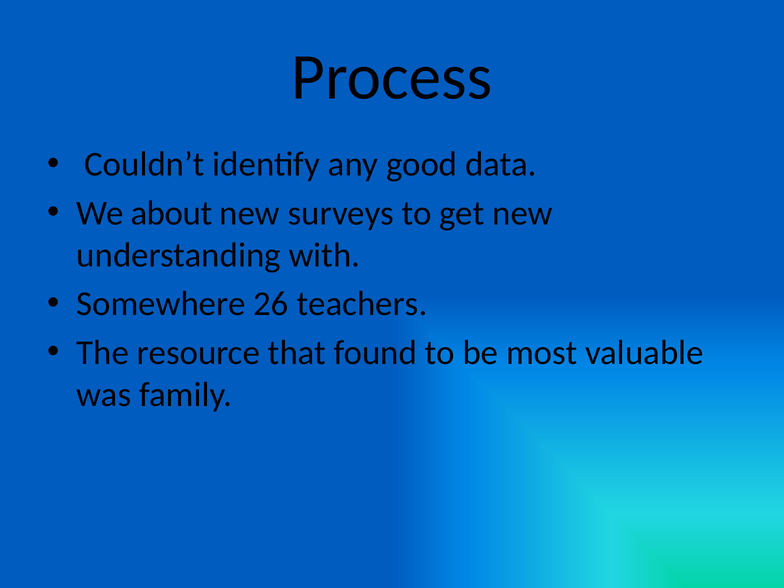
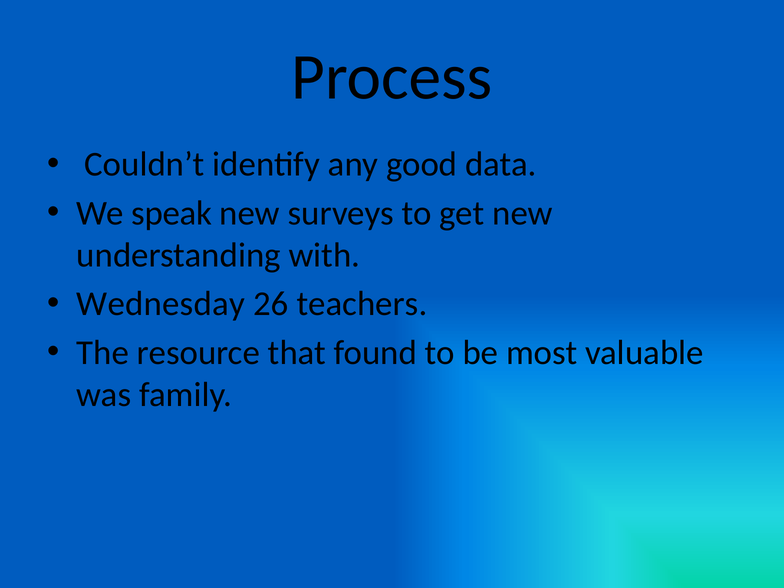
about: about -> speak
Somewhere: Somewhere -> Wednesday
